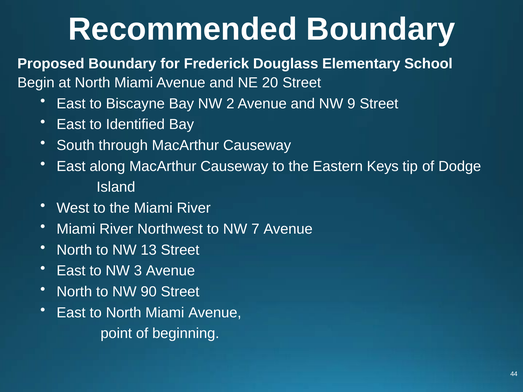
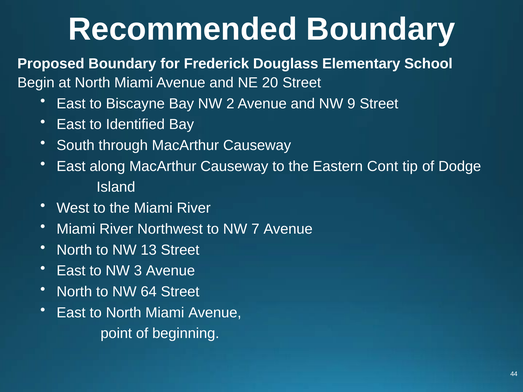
Keys: Keys -> Cont
90: 90 -> 64
